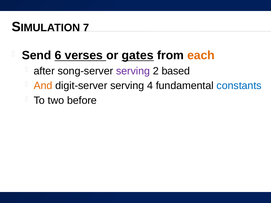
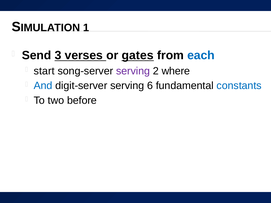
7: 7 -> 1
6: 6 -> 3
each colour: orange -> blue
after: after -> start
based: based -> where
And colour: orange -> blue
4: 4 -> 6
